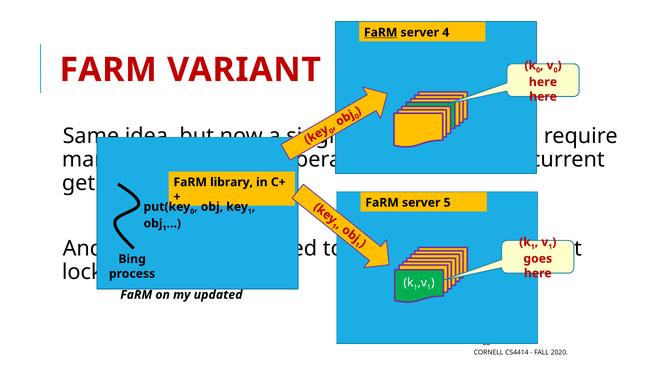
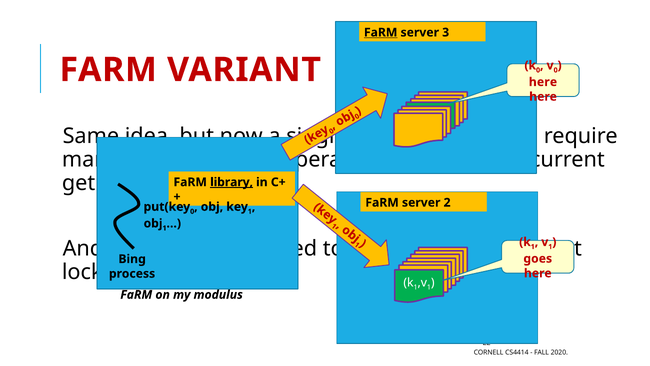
4: 4 -> 3
library underline: none -> present
5: 5 -> 2
updated: updated -> modulus
